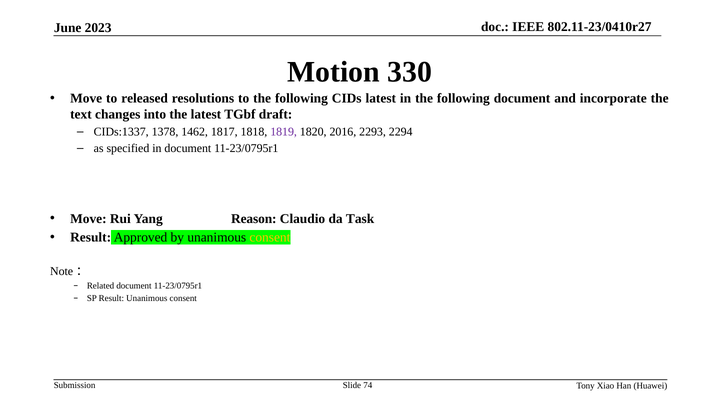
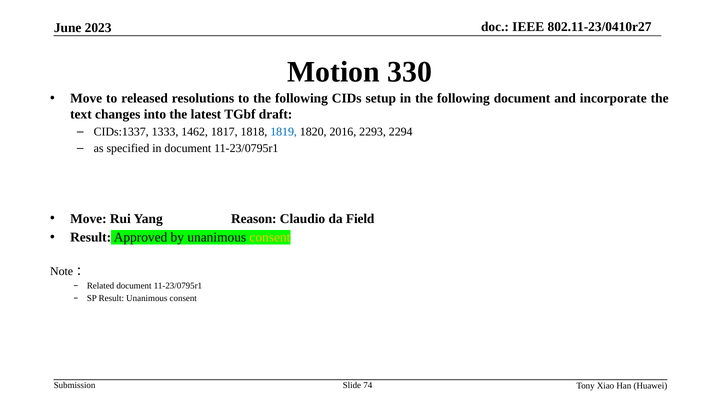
CIDs latest: latest -> setup
1378: 1378 -> 1333
1819 colour: purple -> blue
Task: Task -> Field
